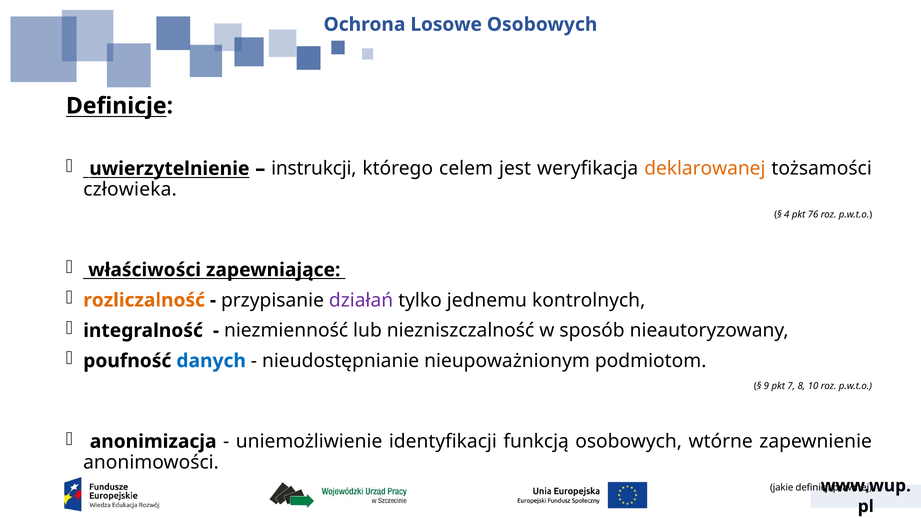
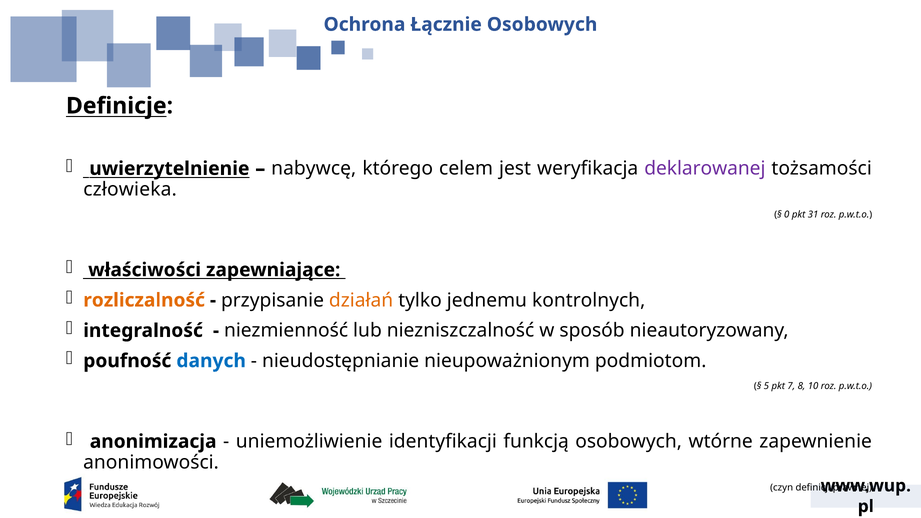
Losowe: Losowe -> Łącznie
instrukcji: instrukcji -> nabywcę
deklarowanej colour: orange -> purple
4: 4 -> 0
76: 76 -> 31
działań colour: purple -> orange
9: 9 -> 5
jakie: jakie -> czyn
